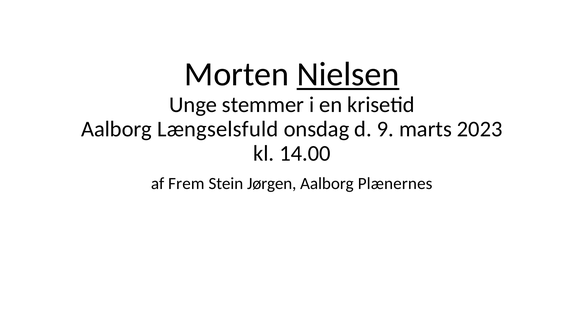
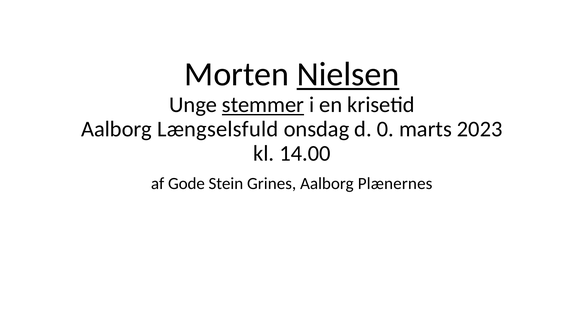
stemmer underline: none -> present
9: 9 -> 0
Frem: Frem -> Gode
Jørgen: Jørgen -> Grines
